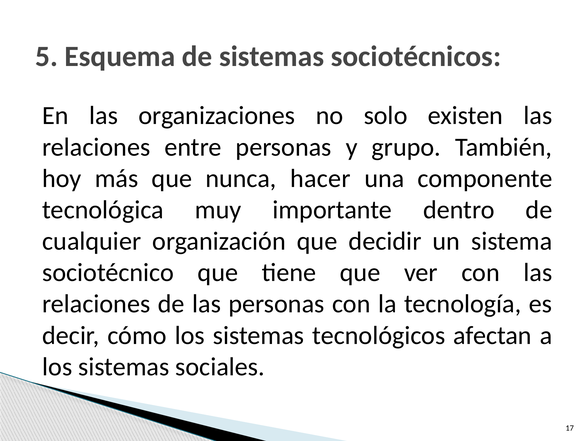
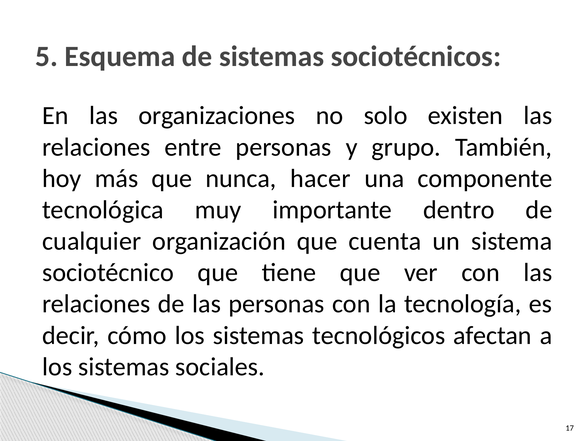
decidir: decidir -> cuenta
